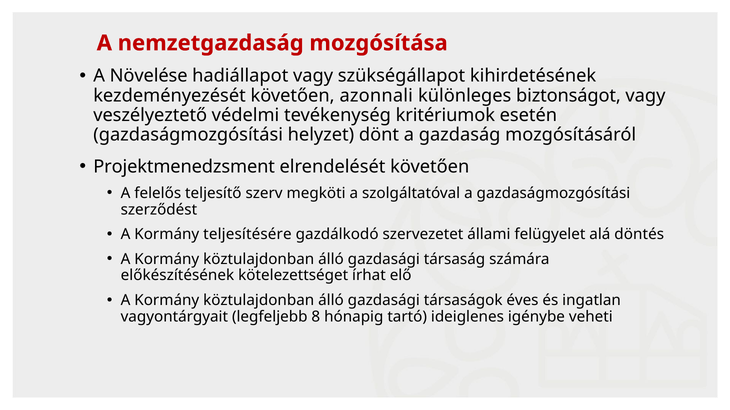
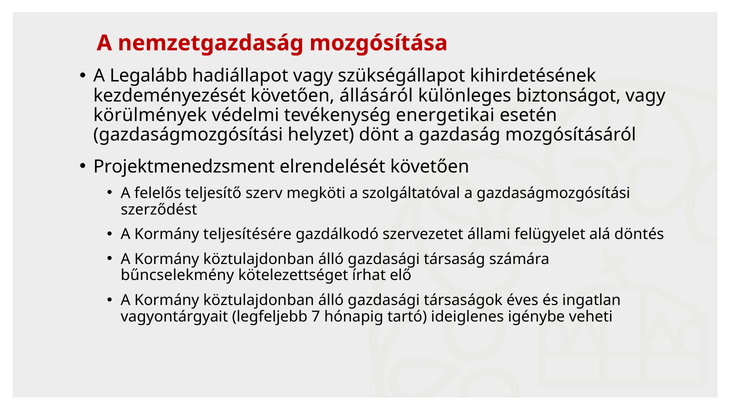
Növelése: Növelése -> Legalább
azonnali: azonnali -> állásáról
veszélyeztető: veszélyeztető -> körülmények
kritériumok: kritériumok -> energetikai
előkészítésének: előkészítésének -> bűncselekmény
8: 8 -> 7
